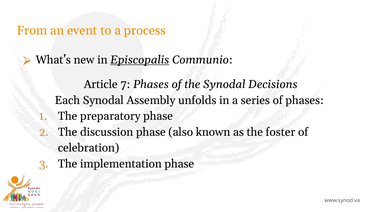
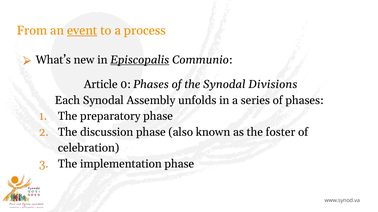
event underline: none -> present
7: 7 -> 0
Decisions: Decisions -> Divisions
